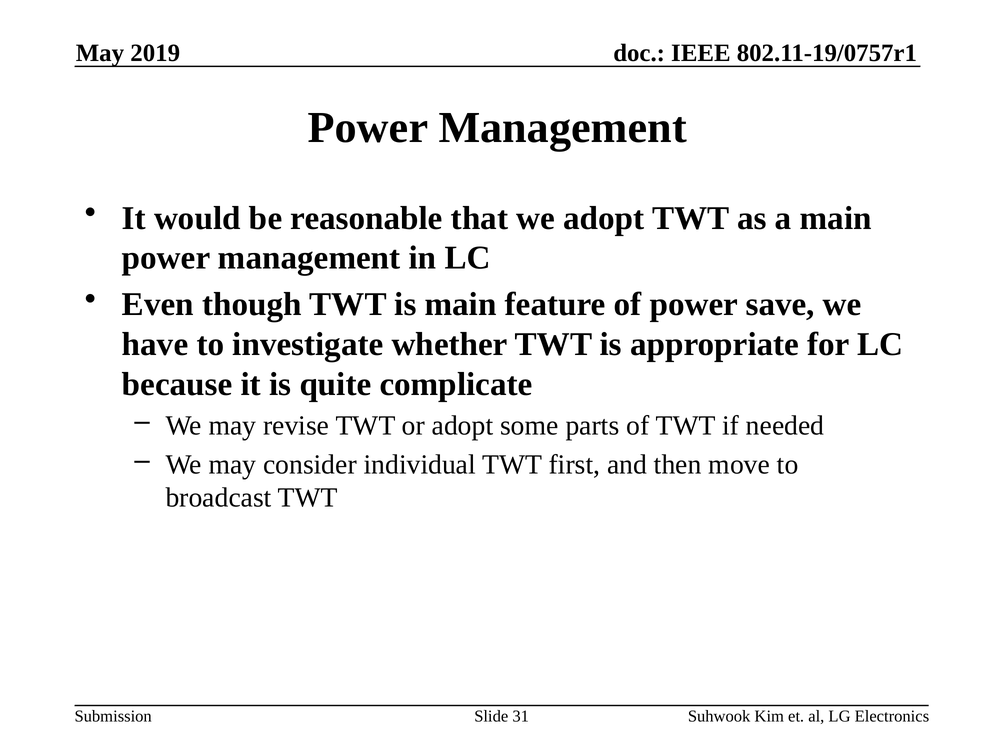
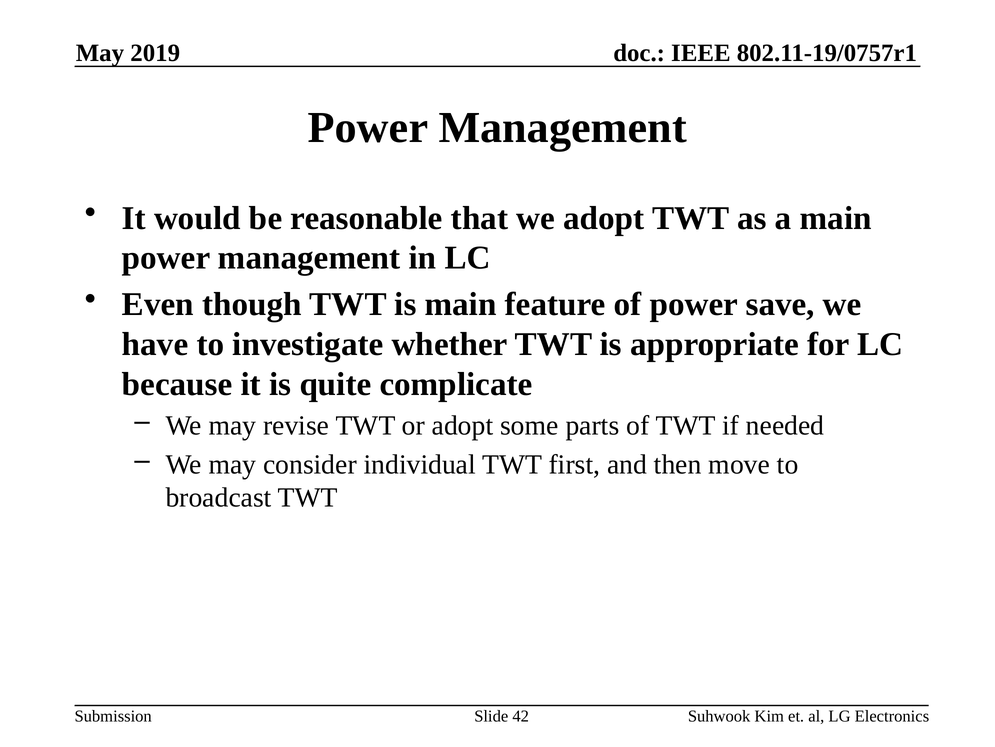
31: 31 -> 42
